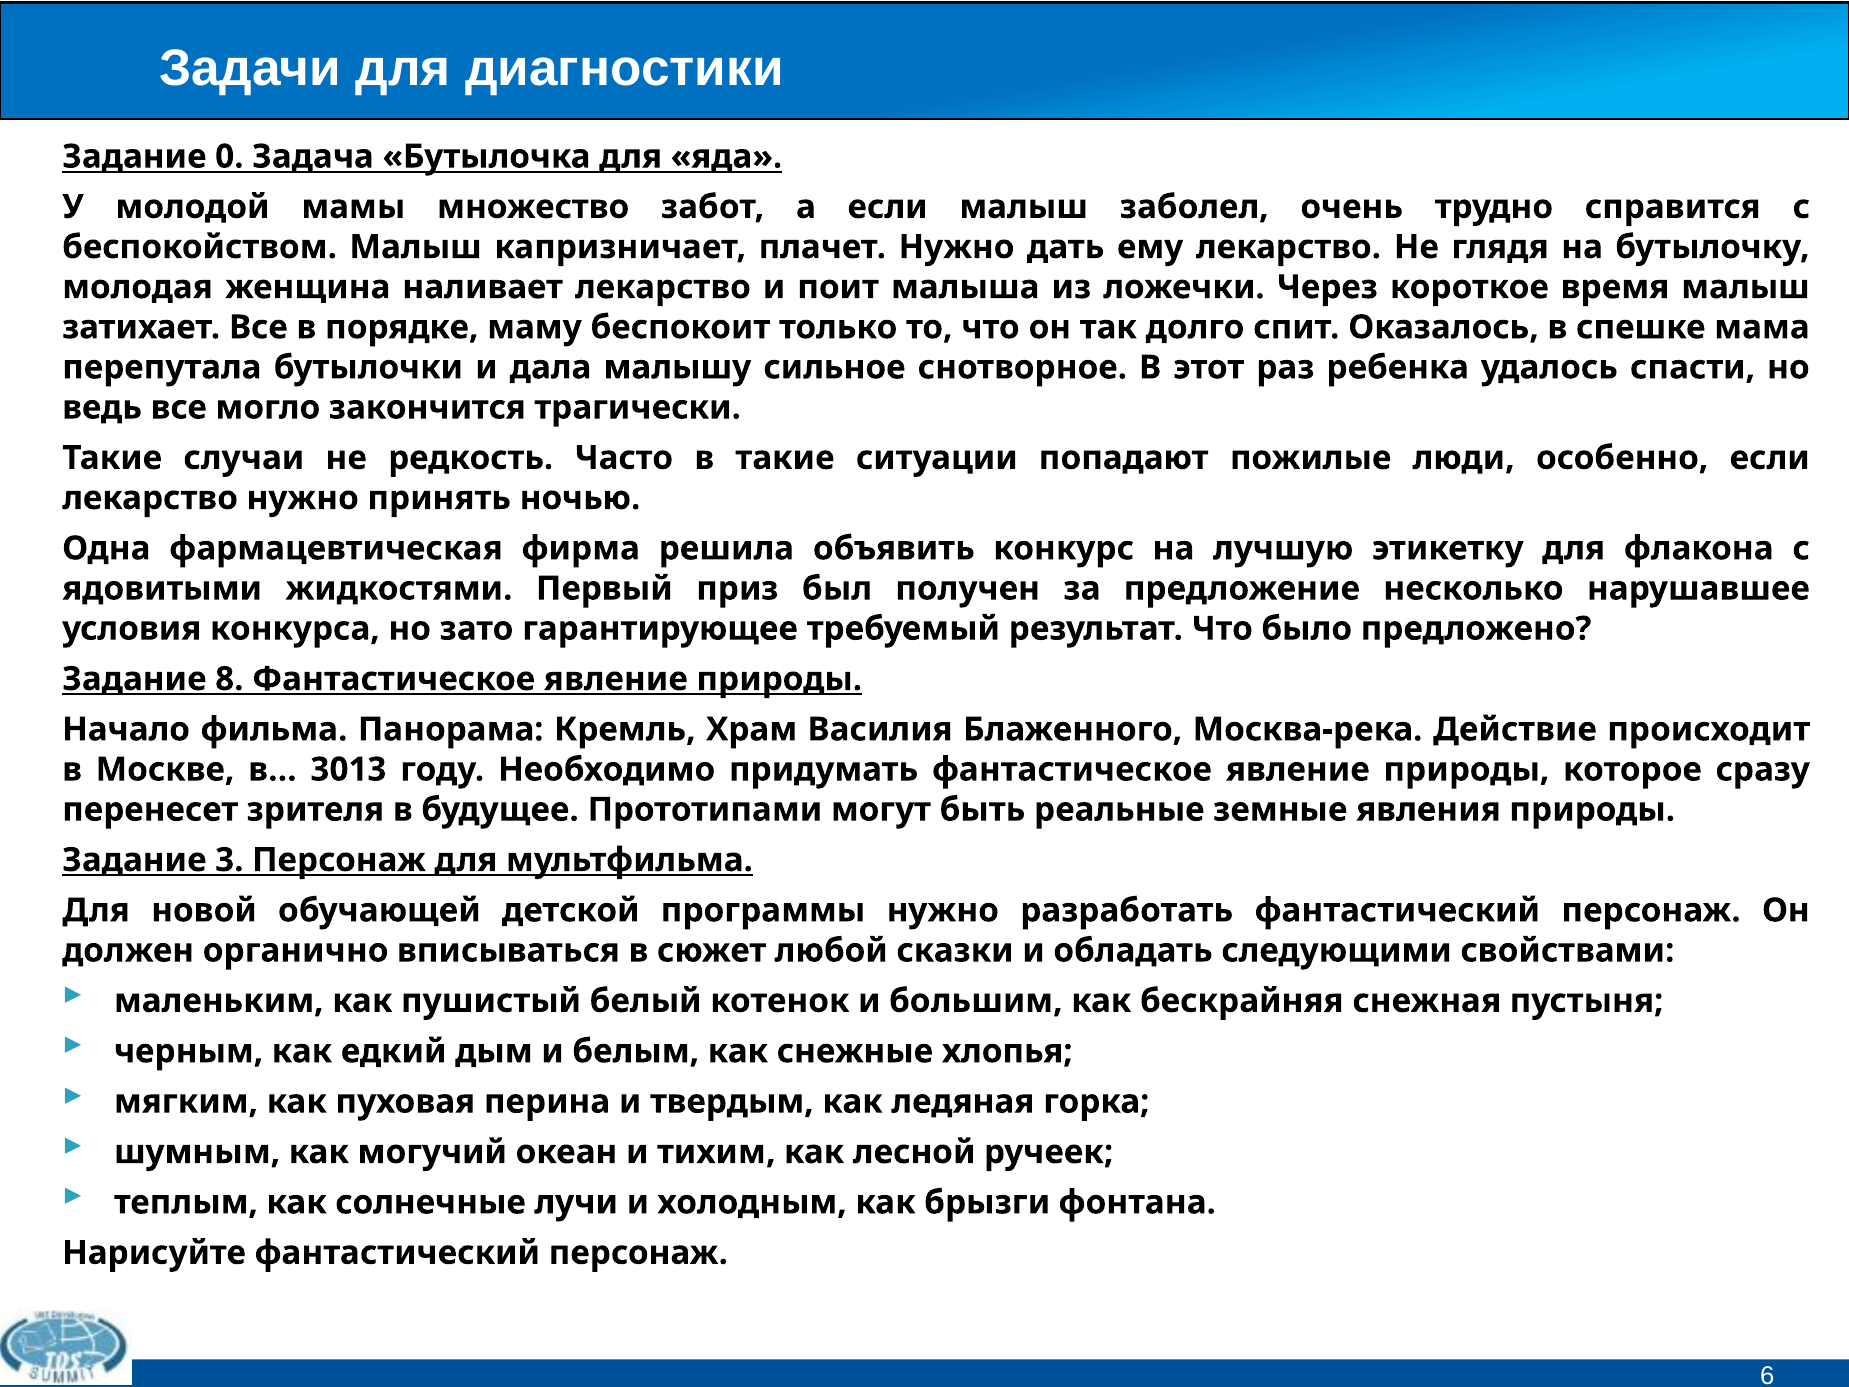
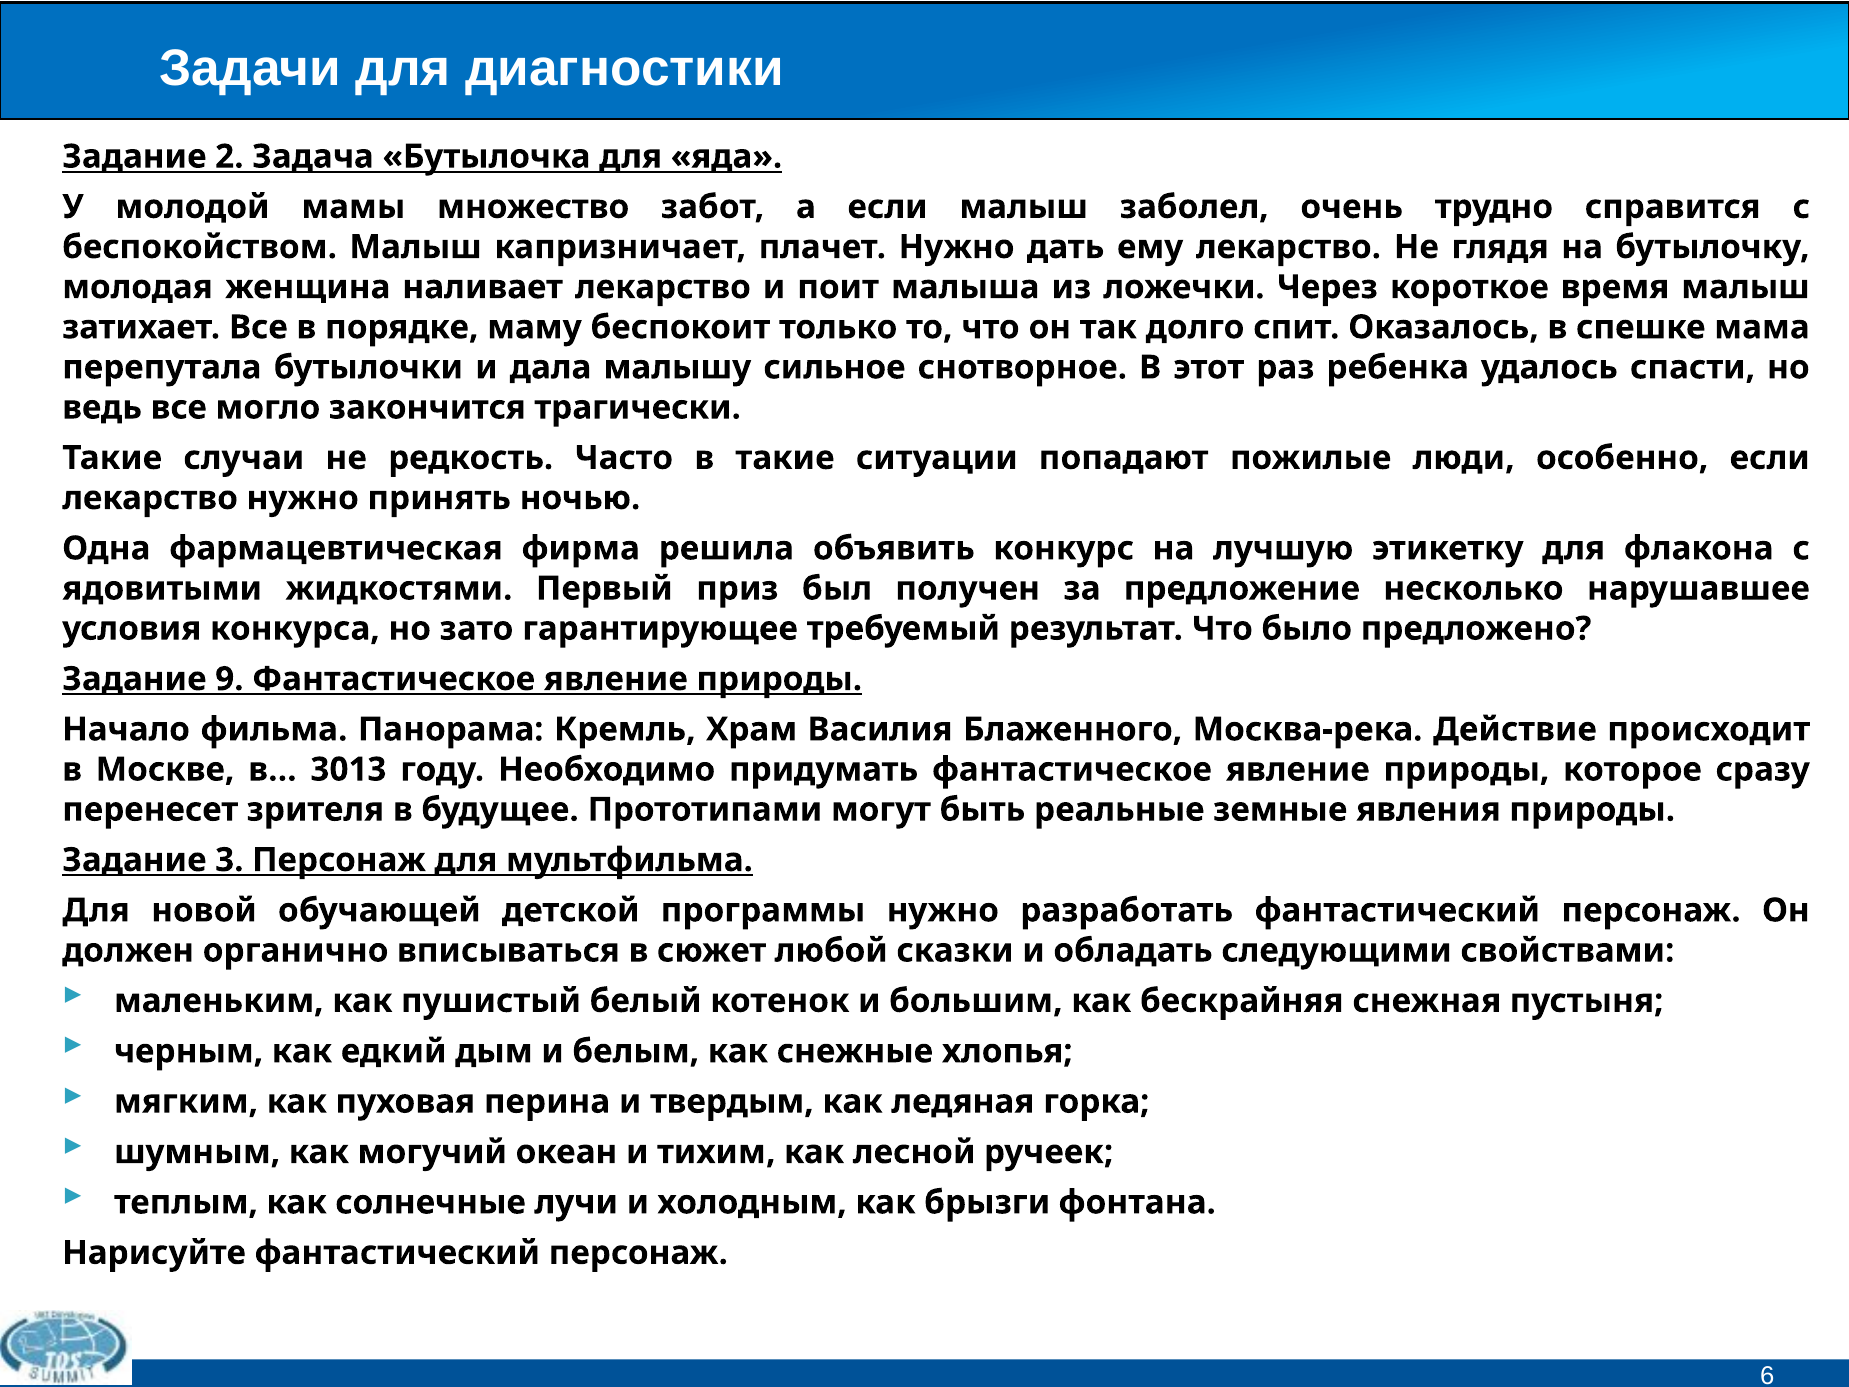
0: 0 -> 2
8: 8 -> 9
